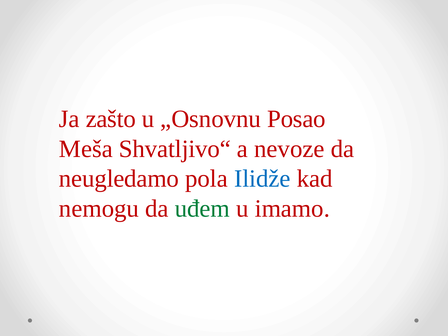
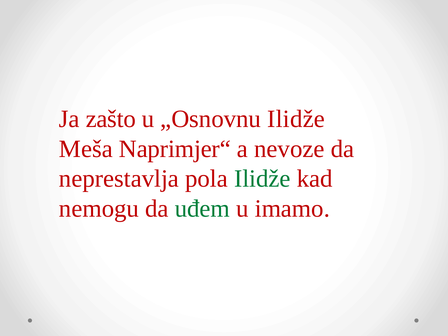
„Osnovnu Posao: Posao -> Ilidže
Shvatljivo“: Shvatljivo“ -> Naprimjer“
neugledamo: neugledamo -> neprestavlja
Ilidže at (262, 179) colour: blue -> green
